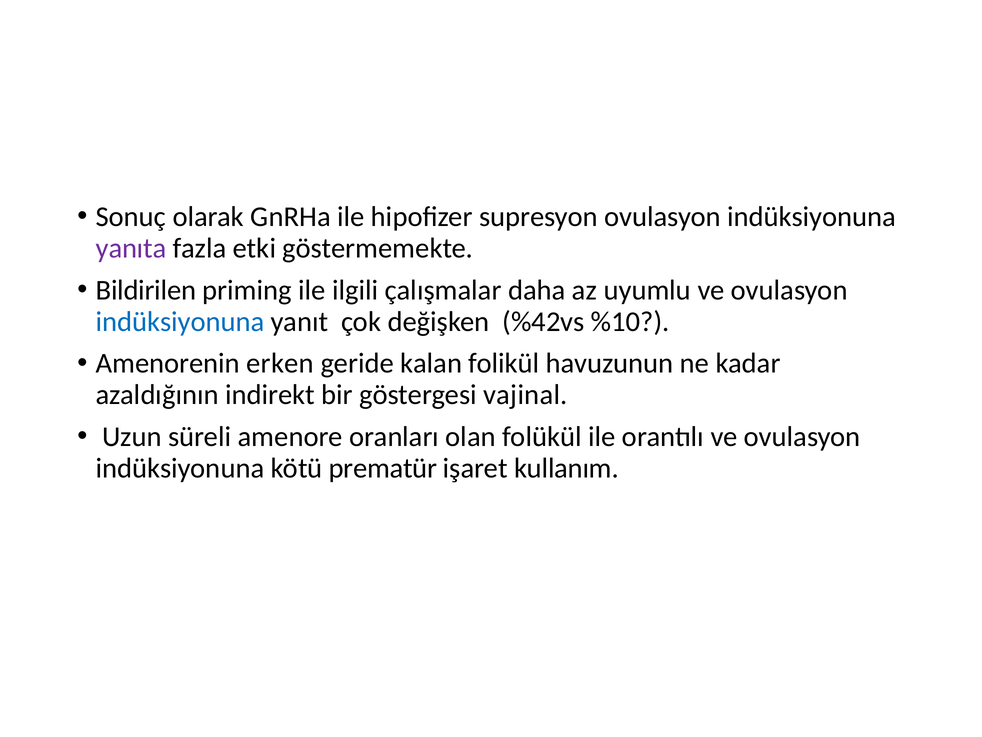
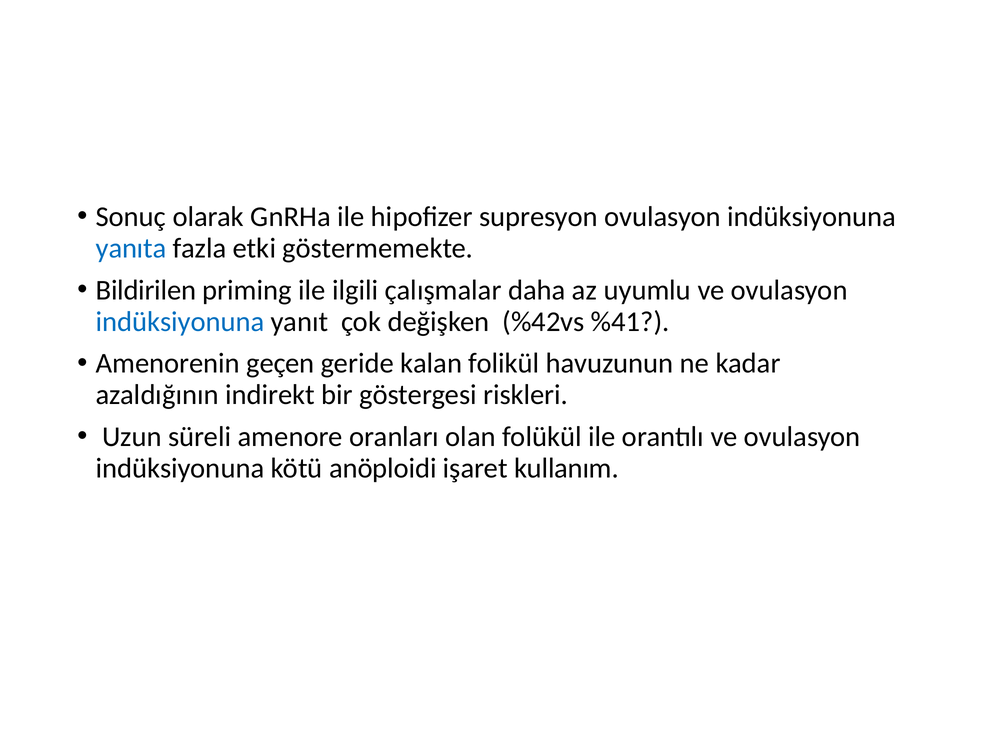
yanıta colour: purple -> blue
%10: %10 -> %41
erken: erken -> geçen
vajinal: vajinal -> riskleri
prematür: prematür -> anöploidi
